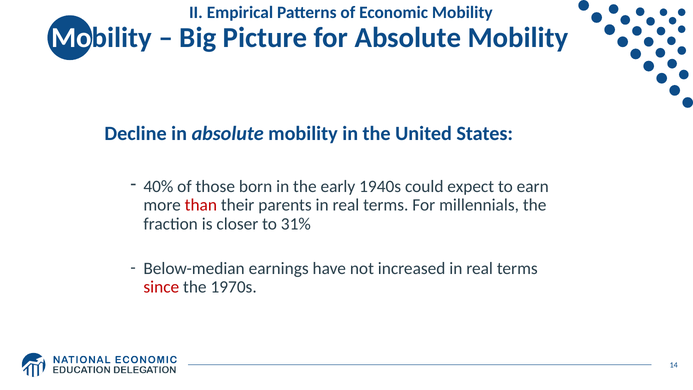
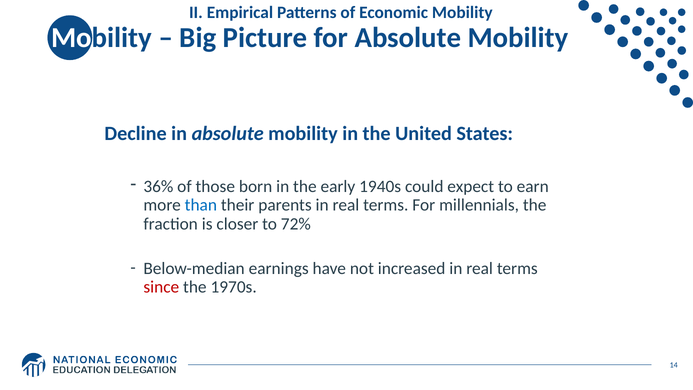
40%: 40% -> 36%
than colour: red -> blue
31%: 31% -> 72%
